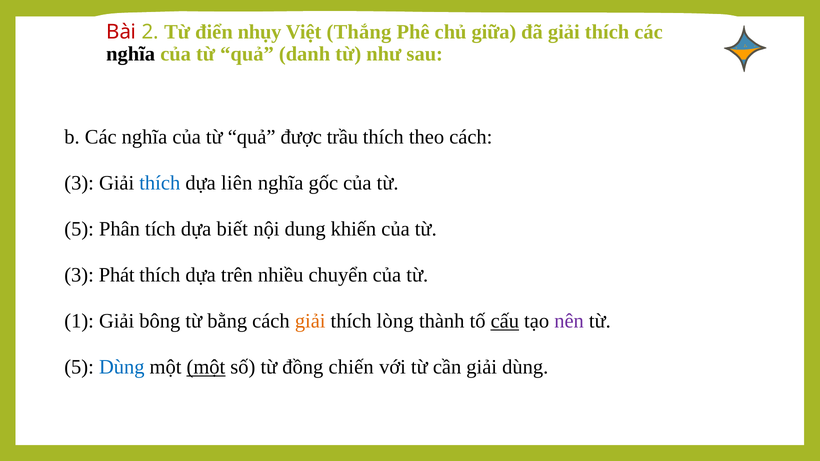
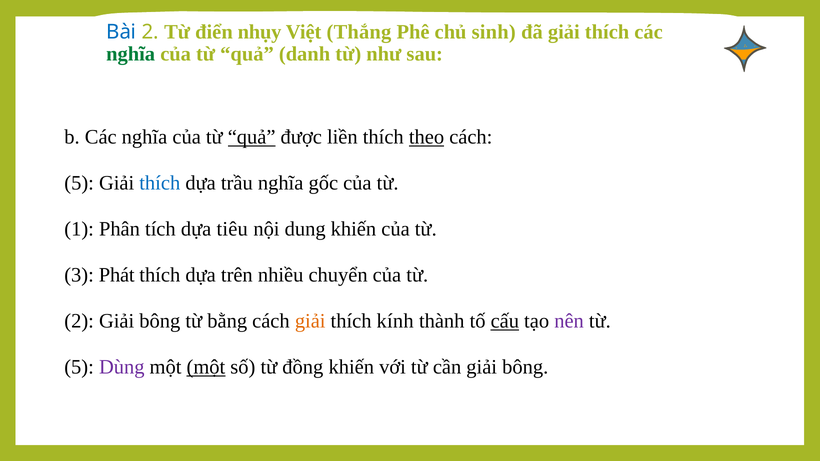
Bài colour: red -> blue
giữa: giữa -> sinh
nghĩa at (131, 54) colour: black -> green
quả at (252, 137) underline: none -> present
trầu: trầu -> liền
theo underline: none -> present
3 at (79, 183): 3 -> 5
liên: liên -> trầu
5 at (79, 229): 5 -> 1
biết: biết -> tiêu
1 at (79, 321): 1 -> 2
lòng: lòng -> kính
Dùng at (122, 367) colour: blue -> purple
đồng chiến: chiến -> khiến
cần giải dùng: dùng -> bông
